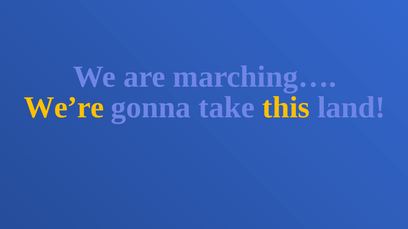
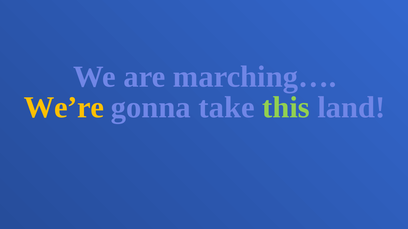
this colour: yellow -> light green
